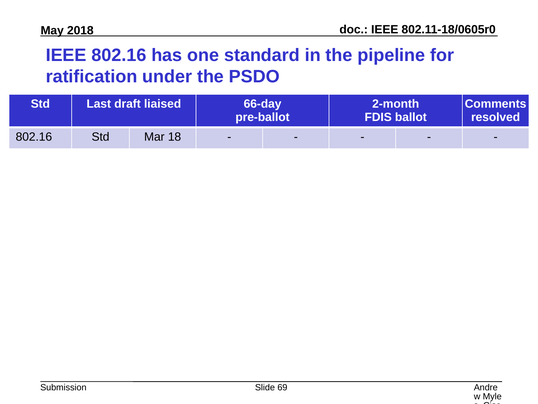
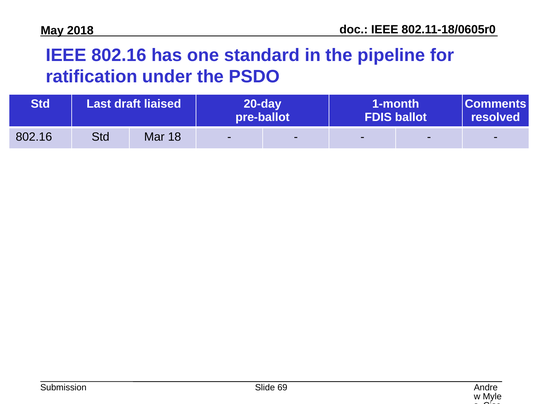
66-day: 66-day -> 20-day
2-month: 2-month -> 1-month
